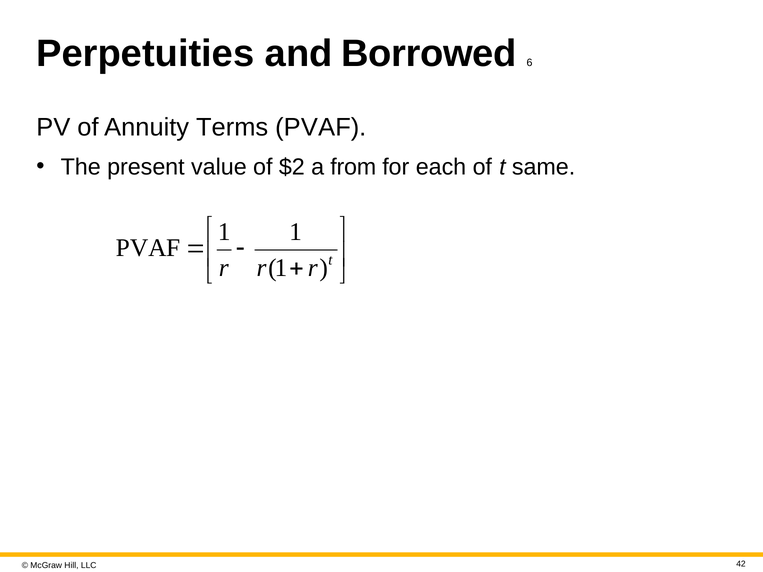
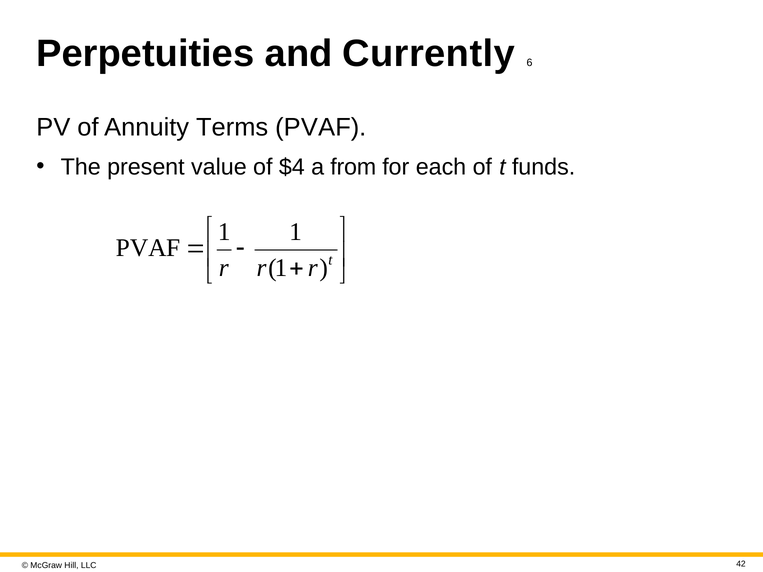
Borrowed: Borrowed -> Currently
$2: $2 -> $4
same: same -> funds
